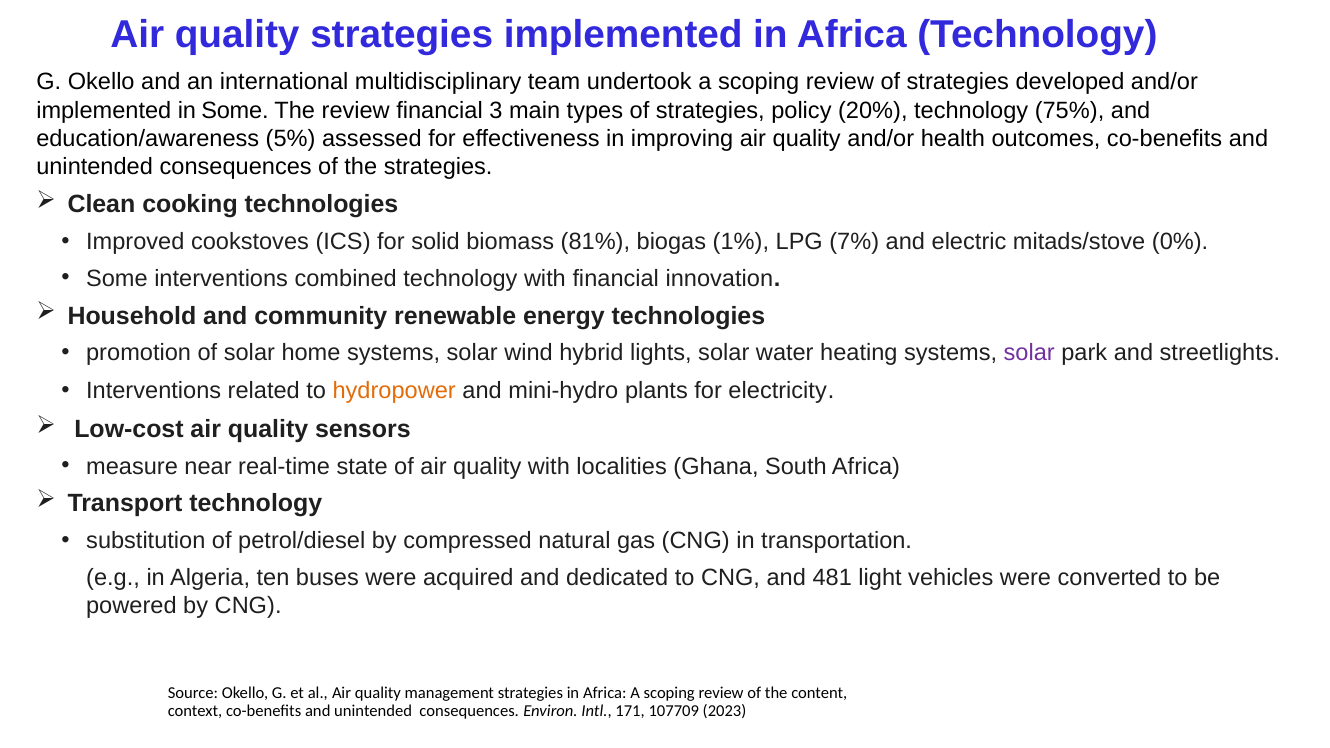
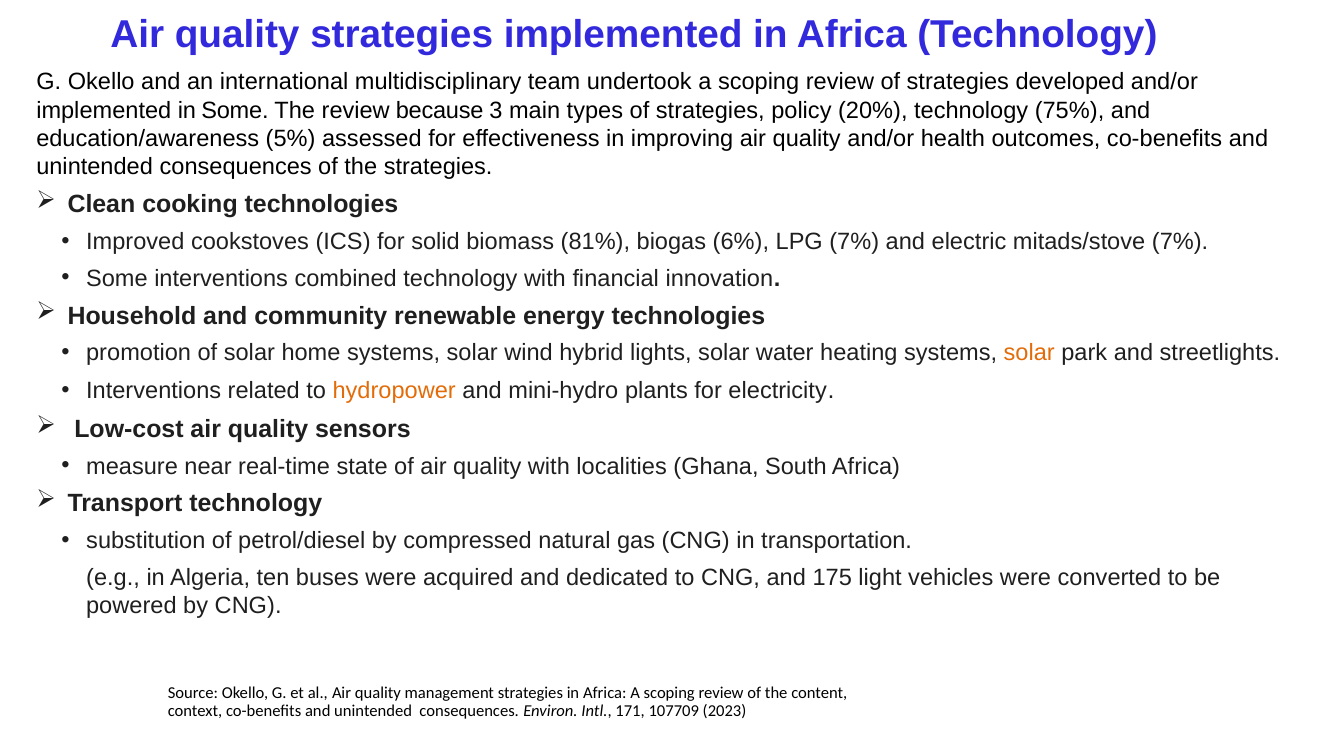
review financial: financial -> because
1%: 1% -> 6%
mitads/stove 0%: 0% -> 7%
solar at (1029, 353) colour: purple -> orange
481: 481 -> 175
